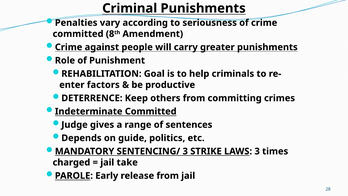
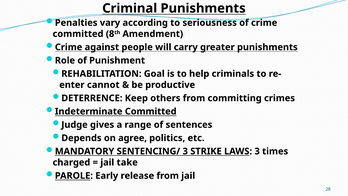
factors: factors -> cannot
guide: guide -> agree
